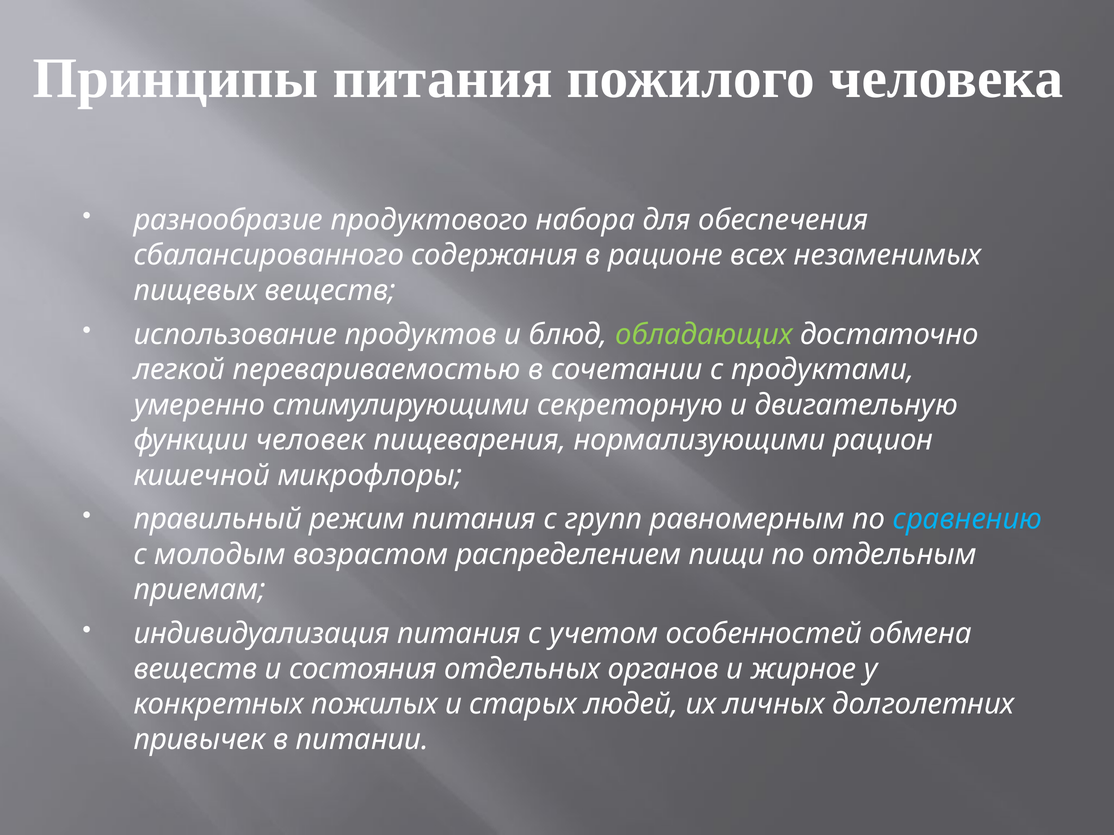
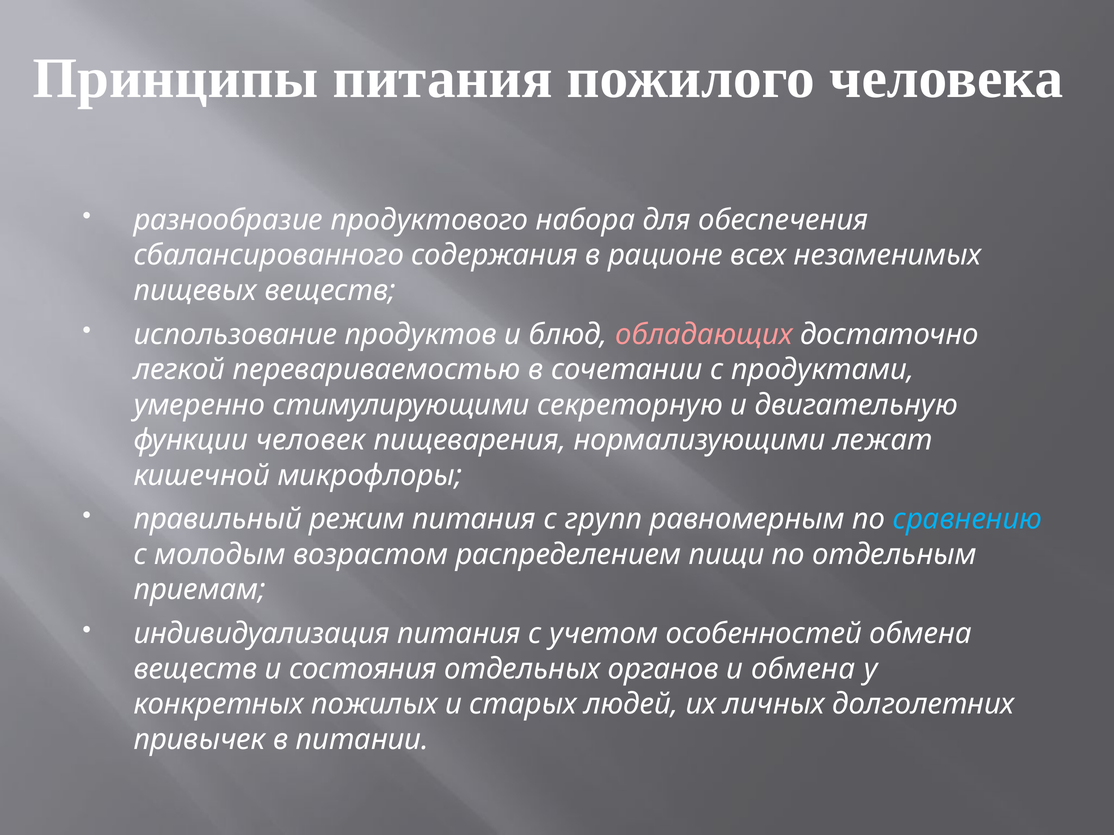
обладающих colour: light green -> pink
рацион: рацион -> лежат
и жирное: жирное -> обмена
